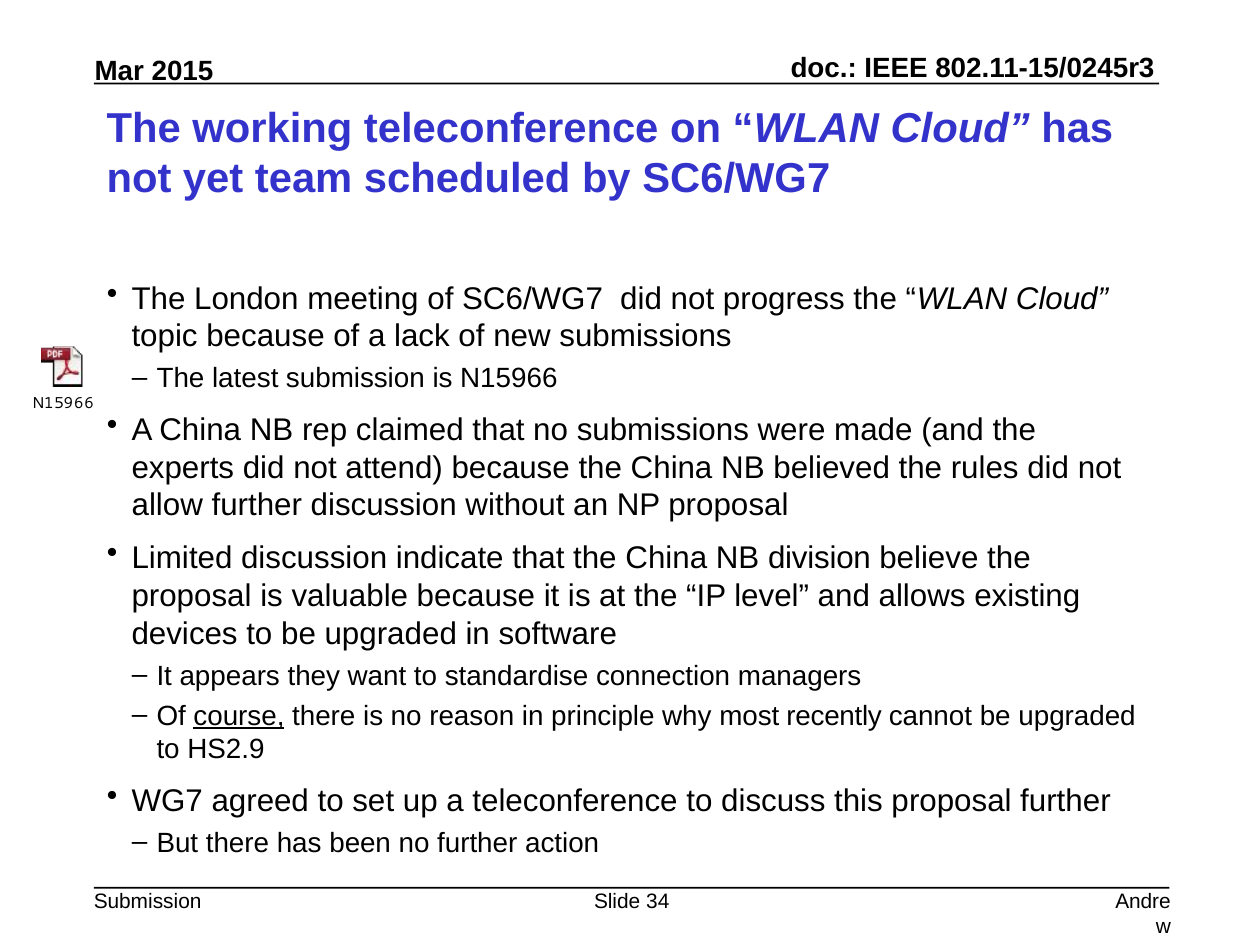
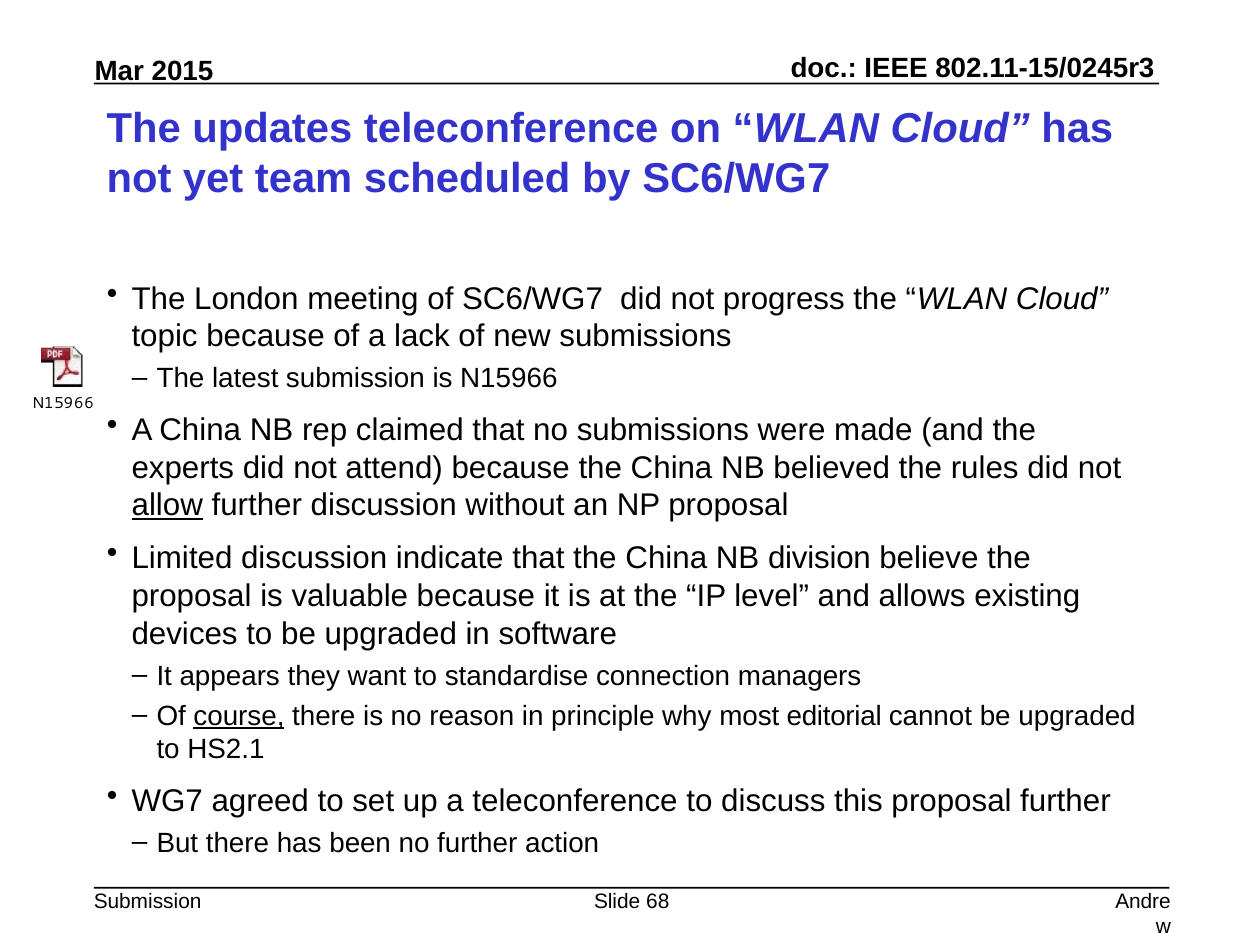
working: working -> updates
allow underline: none -> present
recently: recently -> editorial
HS2.9: HS2.9 -> HS2.1
34: 34 -> 68
